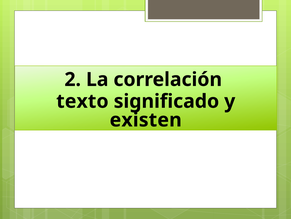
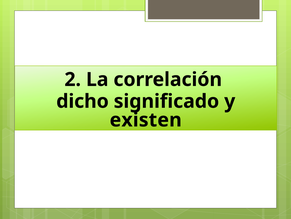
texto: texto -> dicho
